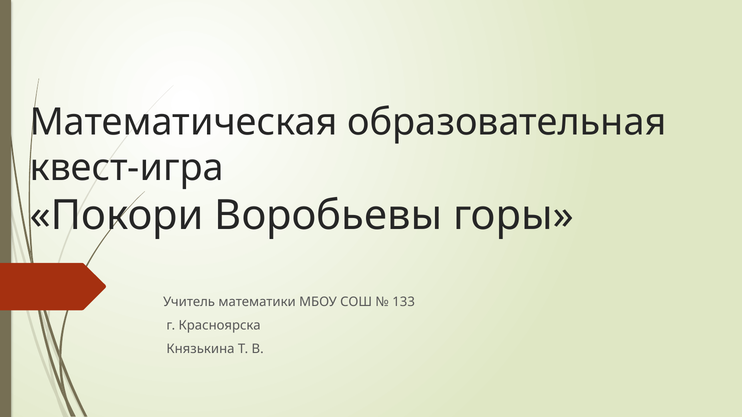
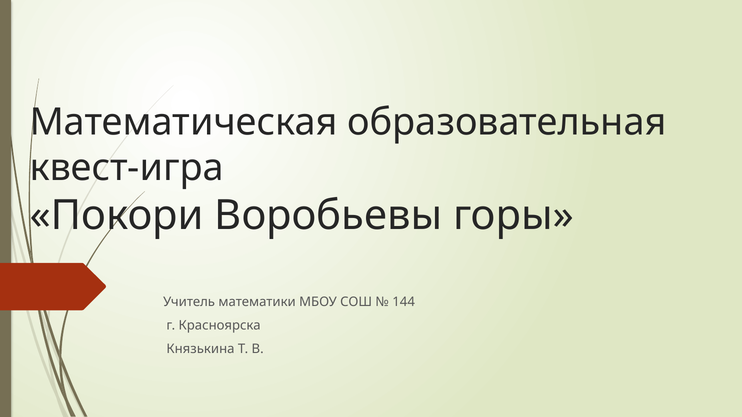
133: 133 -> 144
